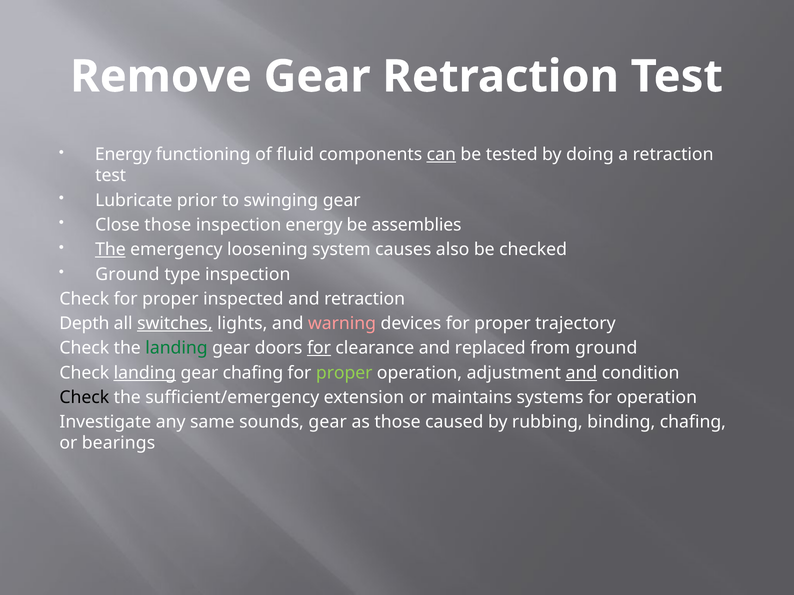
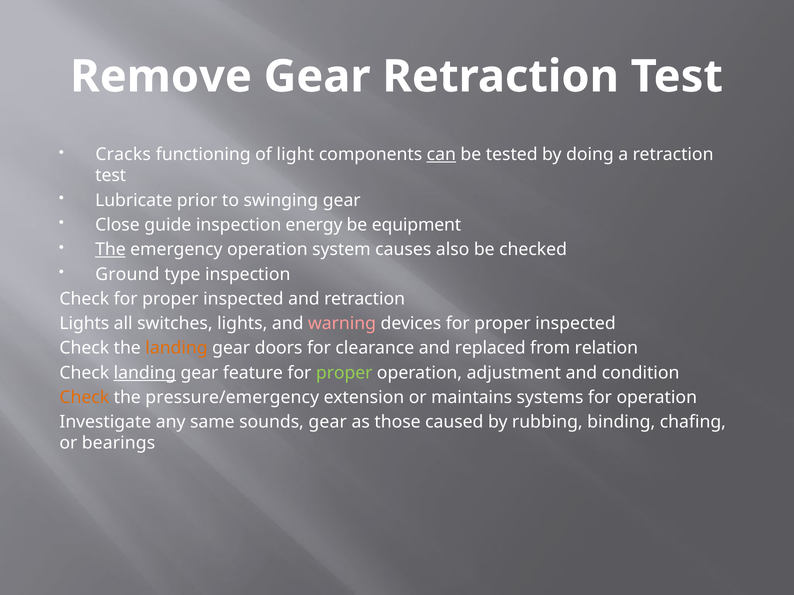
Energy at (123, 155): Energy -> Cracks
fluid: fluid -> light
Close those: those -> guide
assemblies: assemblies -> equipment
emergency loosening: loosening -> operation
Depth at (84, 324): Depth -> Lights
switches underline: present -> none
devices for proper trajectory: trajectory -> inspected
landing at (177, 348) colour: green -> orange
for at (319, 348) underline: present -> none
from ground: ground -> relation
gear chafing: chafing -> feature
and at (581, 373) underline: present -> none
Check at (84, 398) colour: black -> orange
sufficient/emergency: sufficient/emergency -> pressure/emergency
